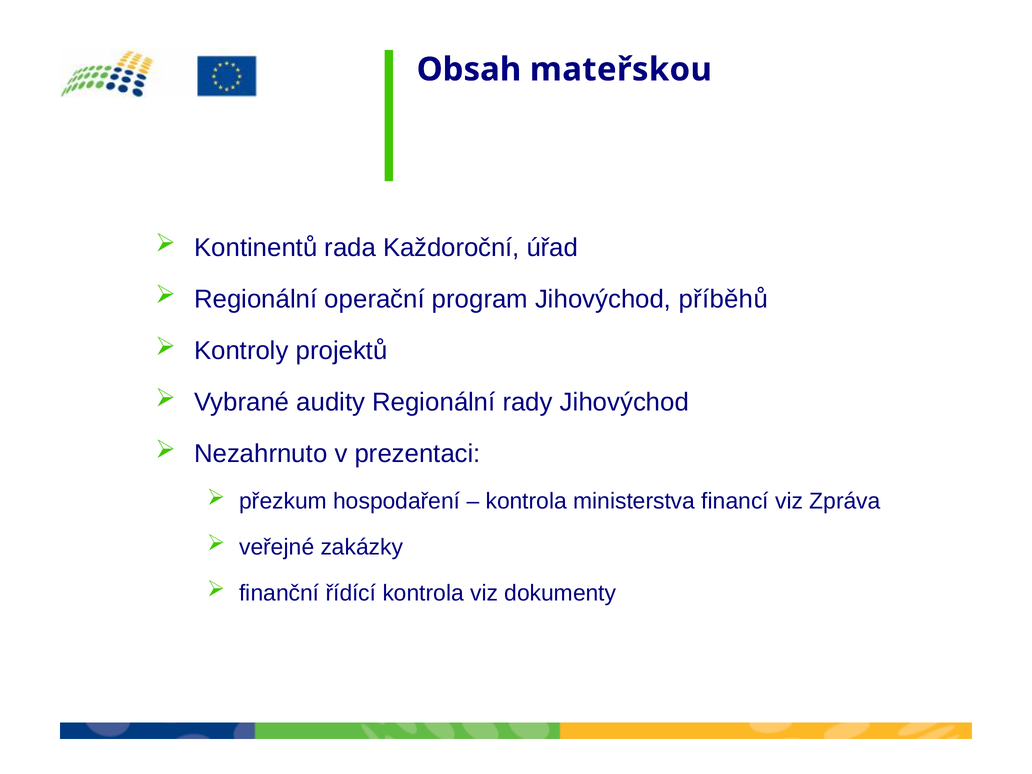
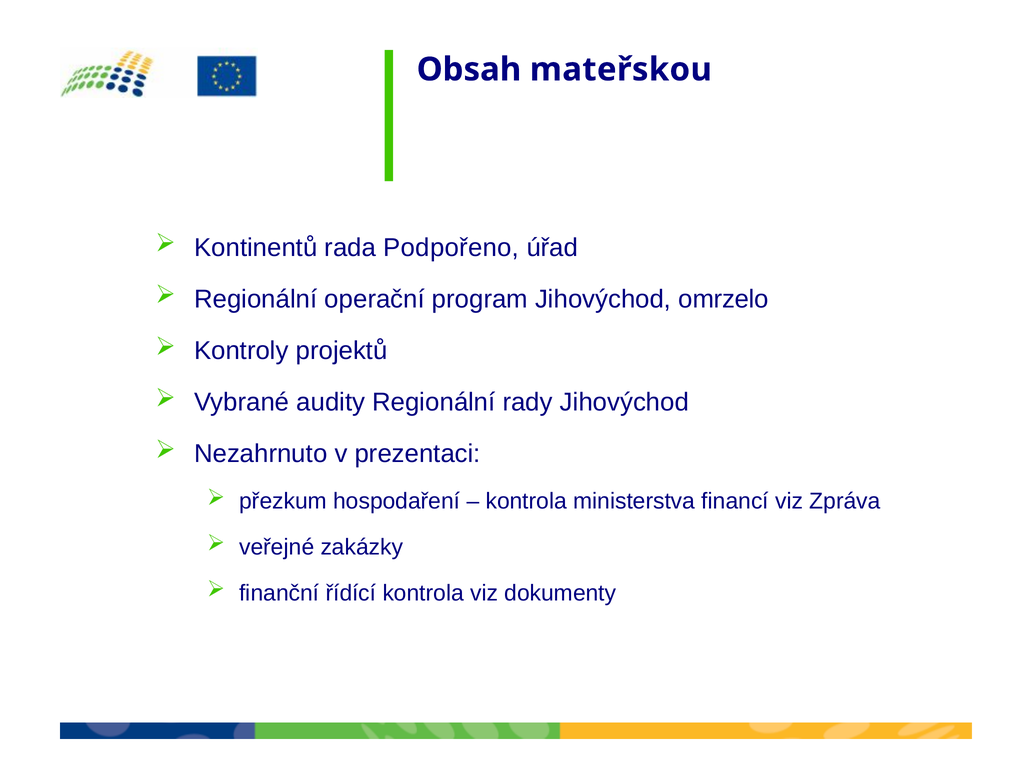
Každoroční: Každoroční -> Podpořeno
příběhů: příběhů -> omrzelo
